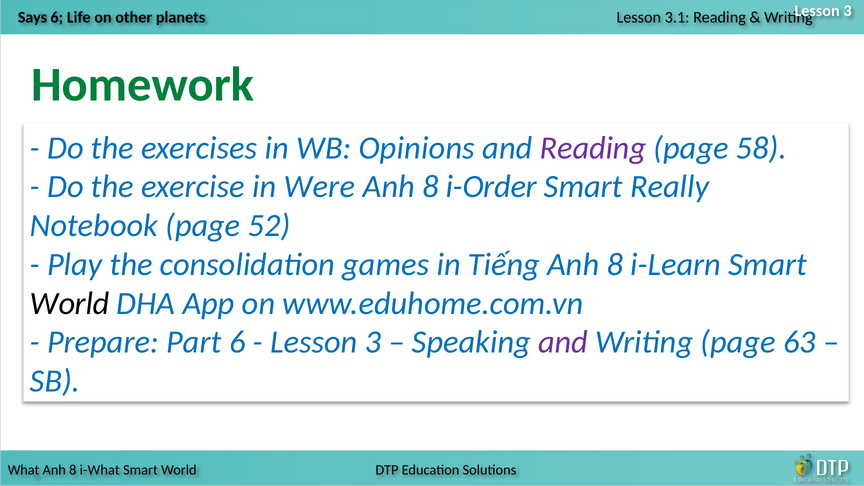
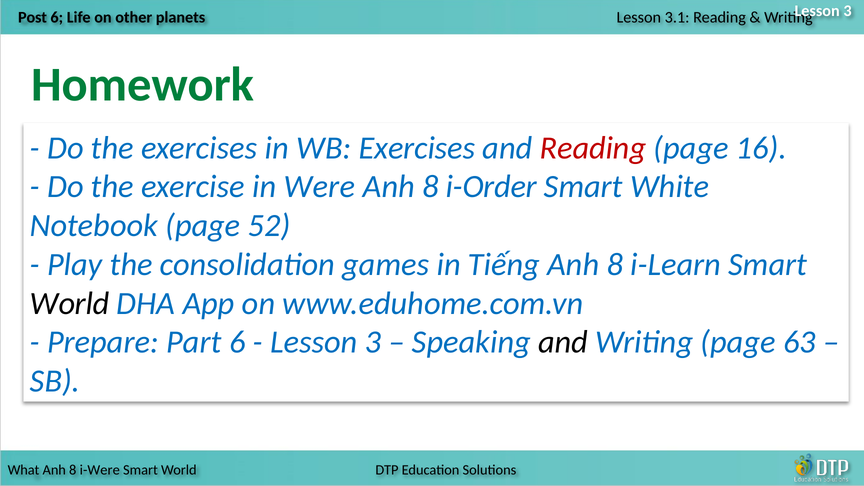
Says: Says -> Post
WB Opinions: Opinions -> Exercises
Reading at (593, 148) colour: purple -> red
58: 58 -> 16
Really: Really -> White
and at (563, 342) colour: purple -> black
i-What: i-What -> i-Were
